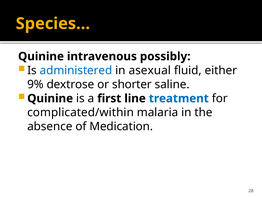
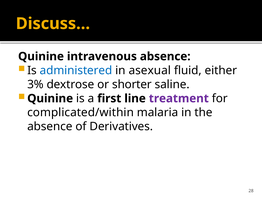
Species…: Species… -> Discuss…
intravenous possibly: possibly -> absence
9%: 9% -> 3%
treatment colour: blue -> purple
Medication: Medication -> Derivatives
